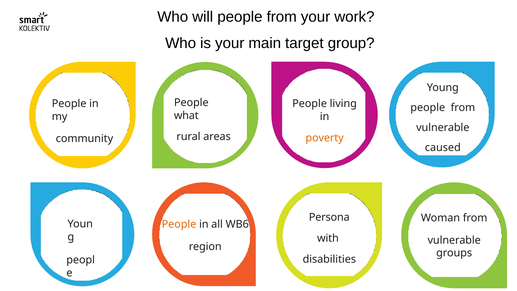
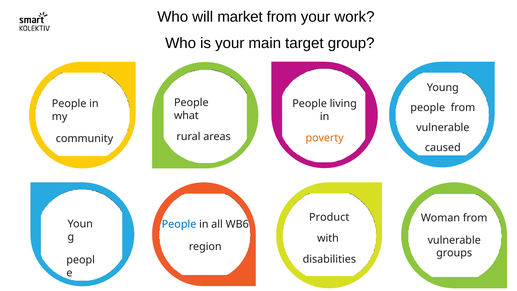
will people: people -> market
Persona: Persona -> Product
People at (179, 224) colour: orange -> blue
